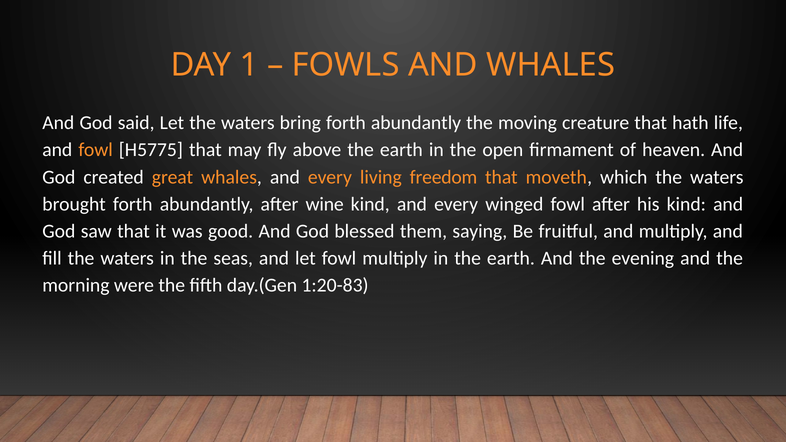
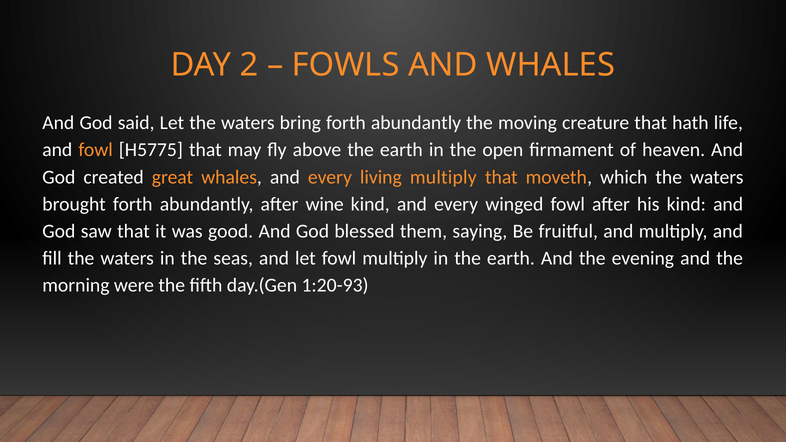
1: 1 -> 2
living freedom: freedom -> multiply
1:20-83: 1:20-83 -> 1:20-93
